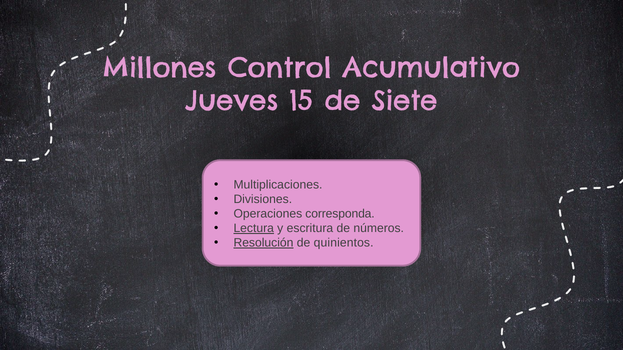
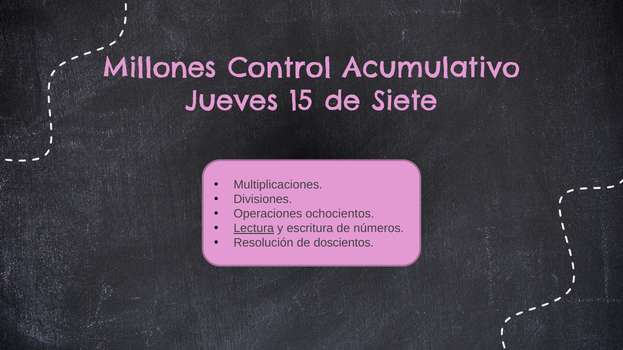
corresponda: corresponda -> ochocientos
Resolución underline: present -> none
quinientos: quinientos -> doscientos
